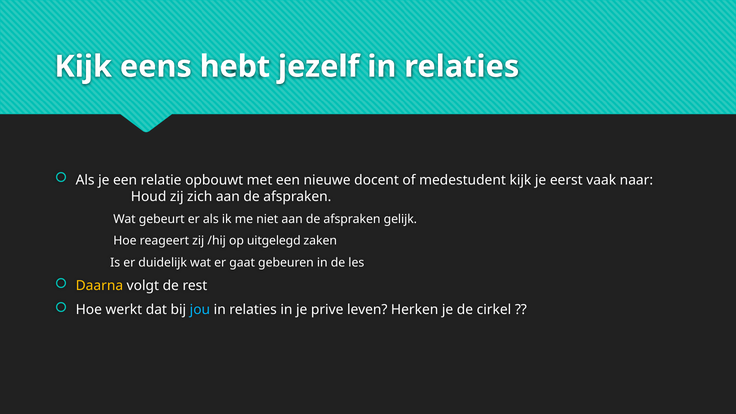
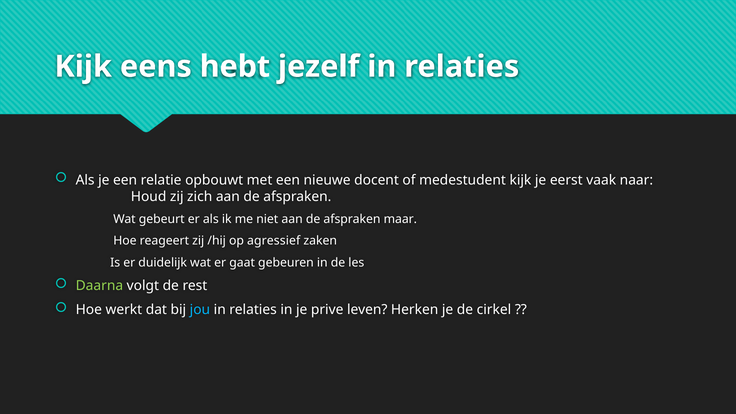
gelijk: gelijk -> maar
uitgelegd: uitgelegd -> agressief
Daarna colour: yellow -> light green
